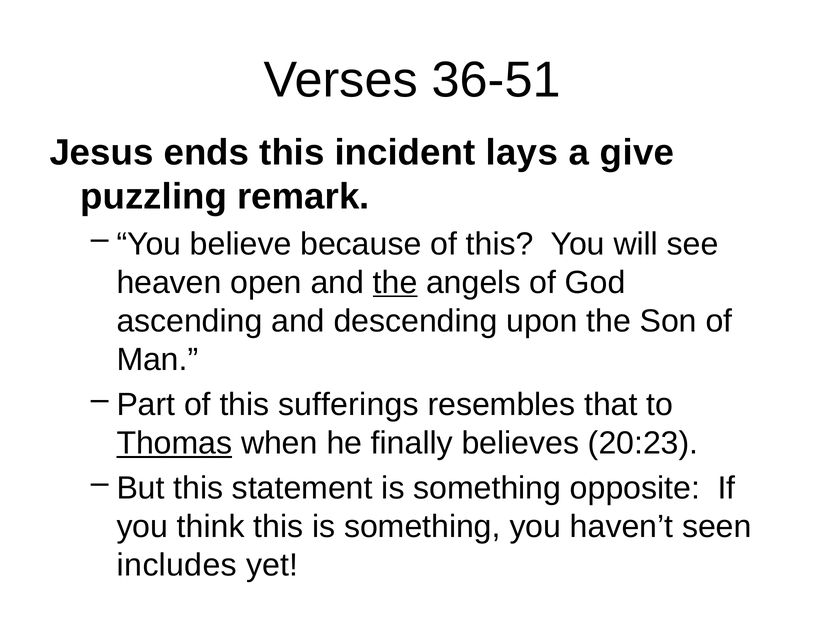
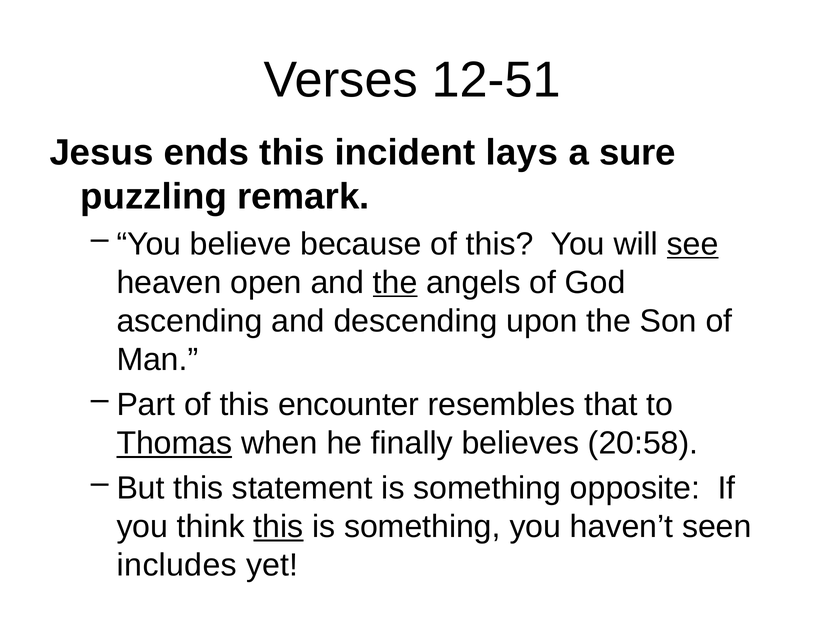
36-51: 36-51 -> 12-51
give: give -> sure
see underline: none -> present
sufferings: sufferings -> encounter
20:23: 20:23 -> 20:58
this at (278, 526) underline: none -> present
